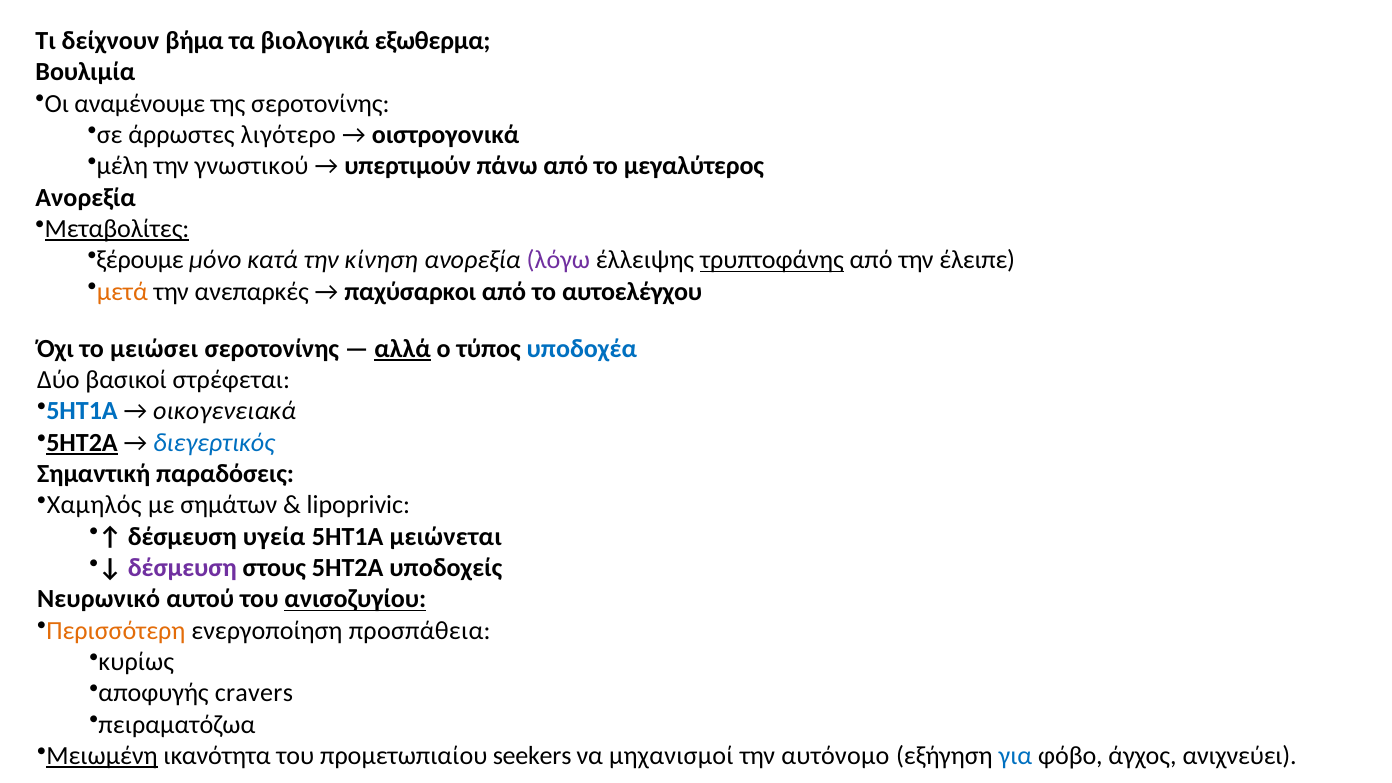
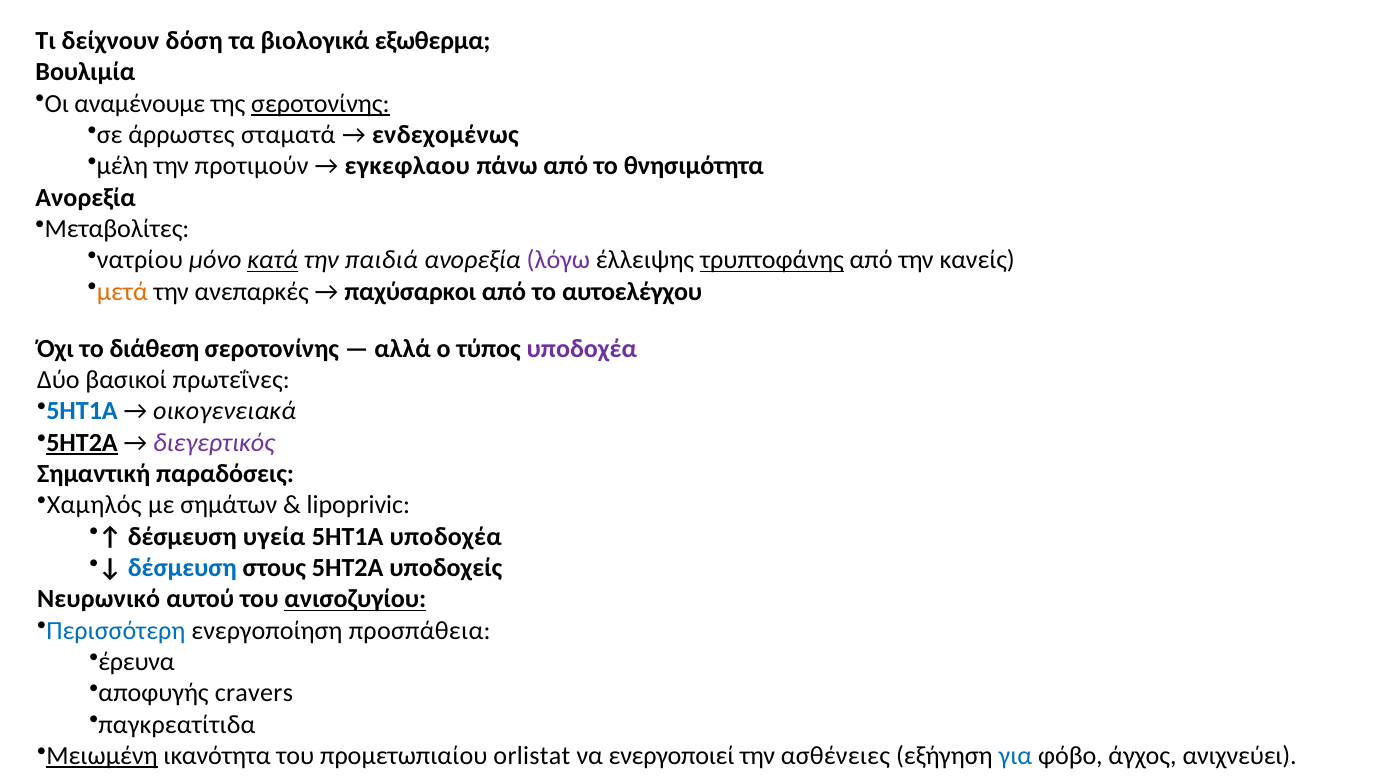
βήμα: βήμα -> δόση
σεροτονίνης at (320, 104) underline: none -> present
λιγότερο: λιγότερο -> σταματά
οιστρογονικά: οιστρογονικά -> ενδεχομένως
γνωστικού: γνωστικού -> προτιμούν
υπερτιμούν: υπερτιμούν -> εγκεφλαου
μεγαλύτερος: μεγαλύτερος -> θνησιμότητα
Μεταβολίτες underline: present -> none
ξέρουμε: ξέρουμε -> νατρίου
κατά underline: none -> present
κίνηση: κίνηση -> παιδιά
έλειπε: έλειπε -> κανείς
μειώσει: μειώσει -> διάθεση
αλλά underline: present -> none
υποδοχέα at (582, 349) colour: blue -> purple
στρέφεται: στρέφεται -> πρωτεΐνες
διεγερτικός colour: blue -> purple
5HT1A μειώνεται: μειώνεται -> υποδοχέα
δέσμευση at (182, 568) colour: purple -> blue
Περισσότερη colour: orange -> blue
κυρίως: κυρίως -> έρευνα
πειραματόζωα: πειραματόζωα -> παγκρεατίτιδα
seekers: seekers -> orlistat
μηχανισμοί: μηχανισμοί -> ενεργοποιεί
αυτόνομο: αυτόνομο -> ασθένειες
